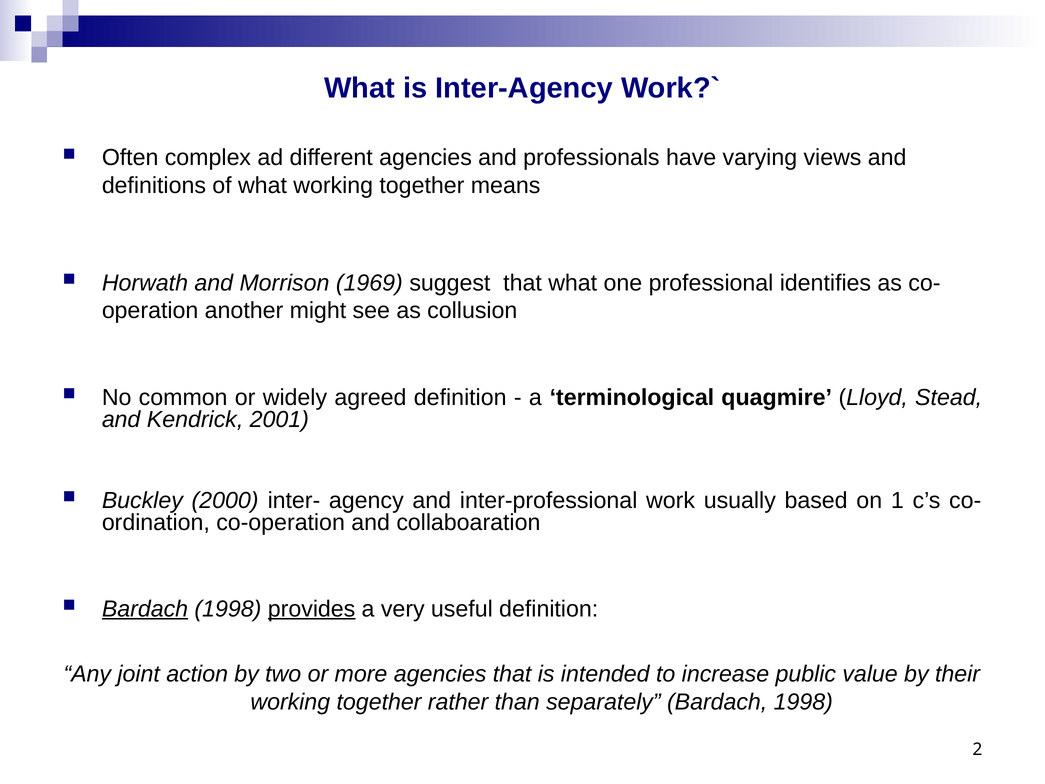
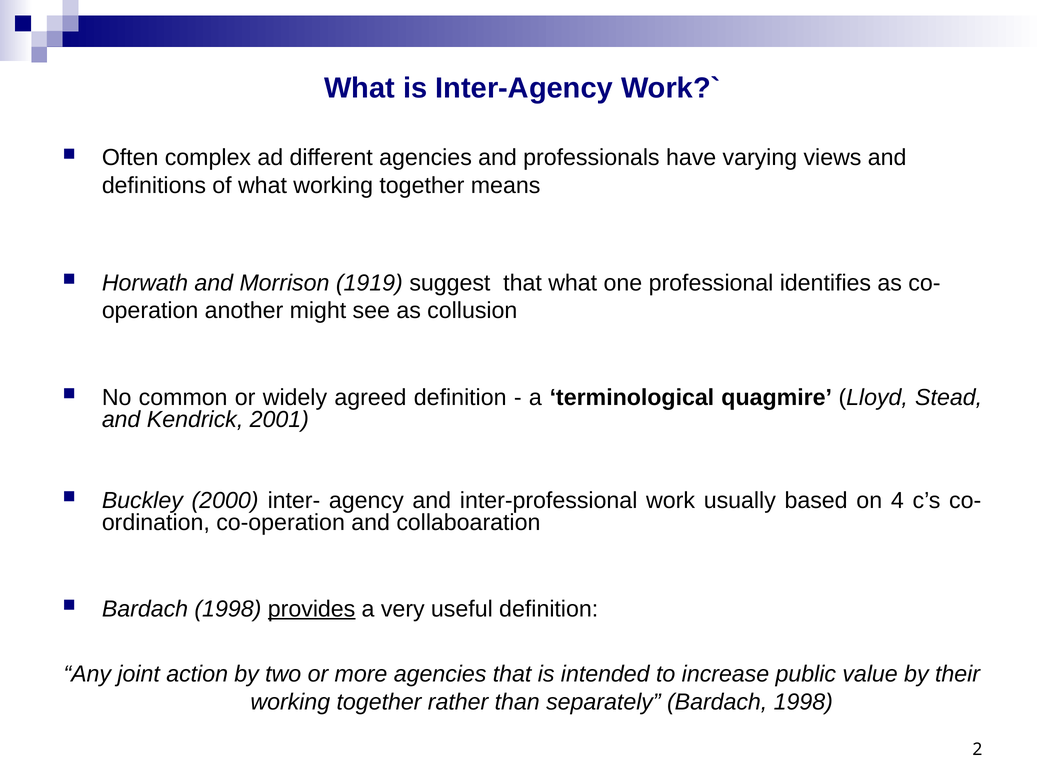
1969: 1969 -> 1919
1: 1 -> 4
Bardach at (145, 609) underline: present -> none
